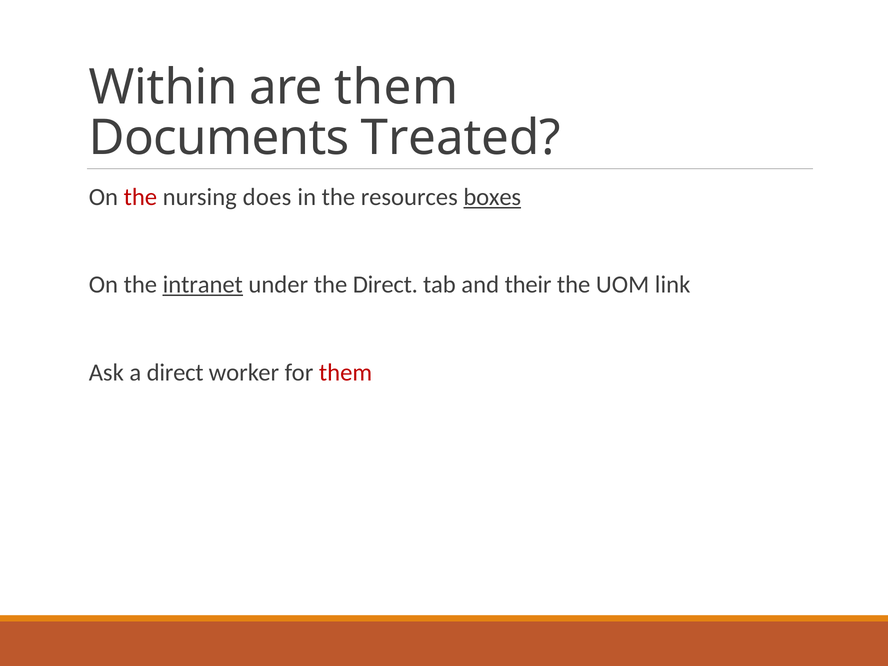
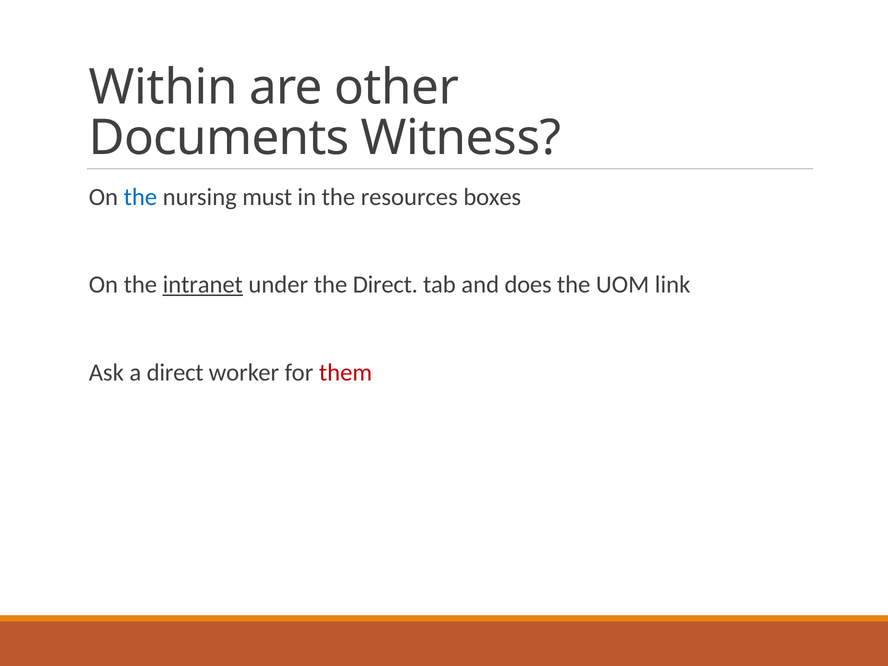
are them: them -> other
Treated: Treated -> Witness
the at (140, 197) colour: red -> blue
does: does -> must
boxes underline: present -> none
their: their -> does
